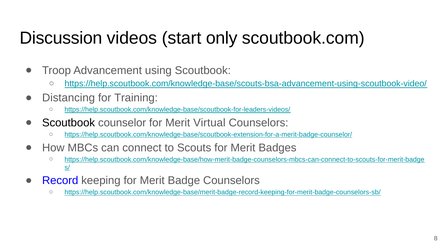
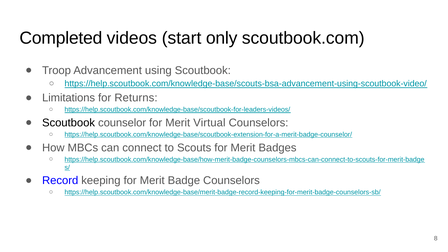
Discussion: Discussion -> Completed
Distancing: Distancing -> Limitations
Training: Training -> Returns
